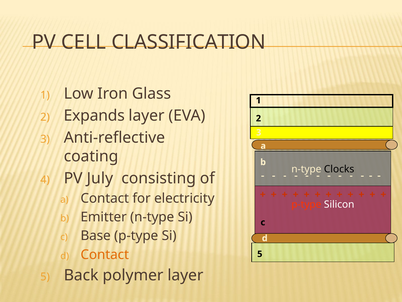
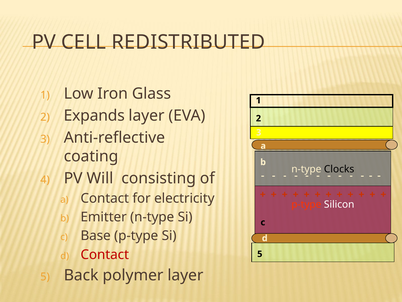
CLASSIFICATION: CLASSIFICATION -> REDISTRIBUTED
July: July -> Will
Contact at (105, 254) colour: orange -> red
